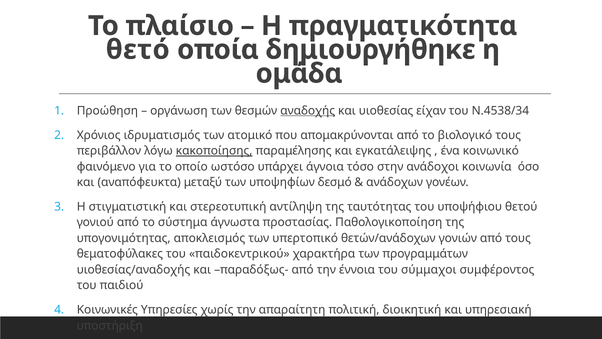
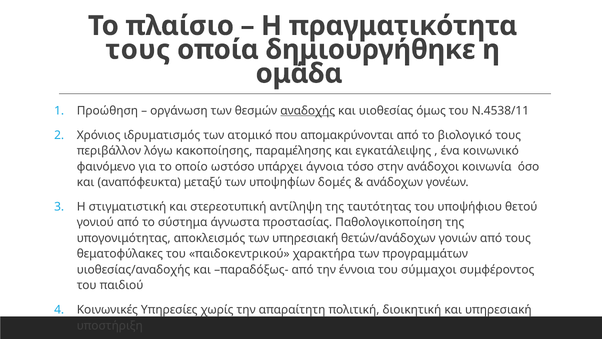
θετό at (138, 50): θετό -> τους
είχαν: είχαν -> όμως
Ν.4538/34: Ν.4538/34 -> Ν.4538/11
κακοποίησης underline: present -> none
δεσμό: δεσμό -> δομές
των υπερτοπικό: υπερτοπικό -> υπηρεσιακή
